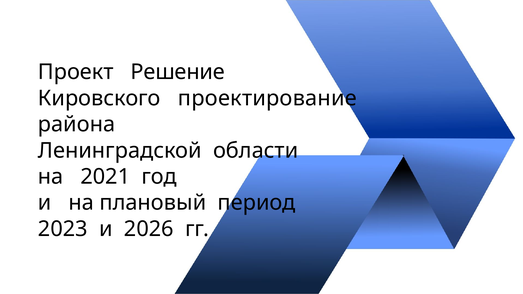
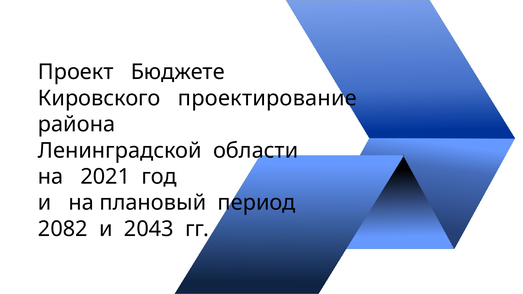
Решение: Решение -> Бюджете
2023: 2023 -> 2082
2026: 2026 -> 2043
